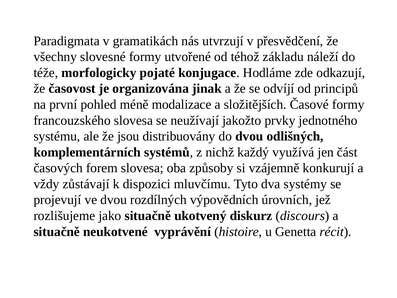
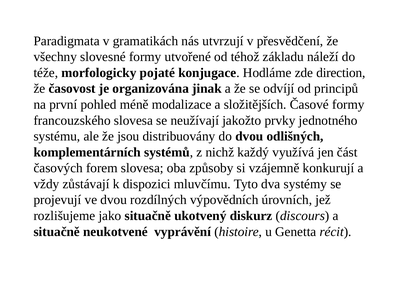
odkazují: odkazují -> direction
